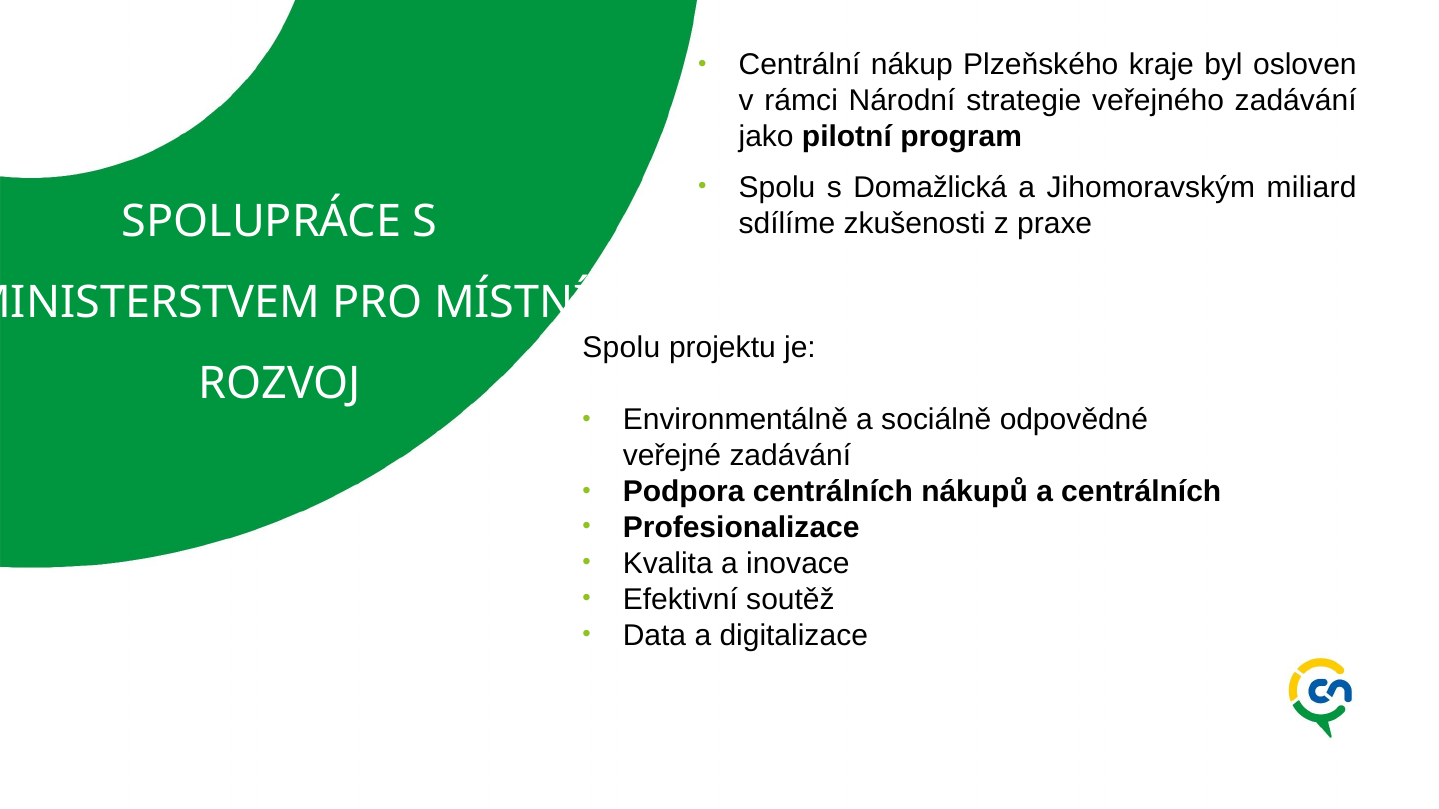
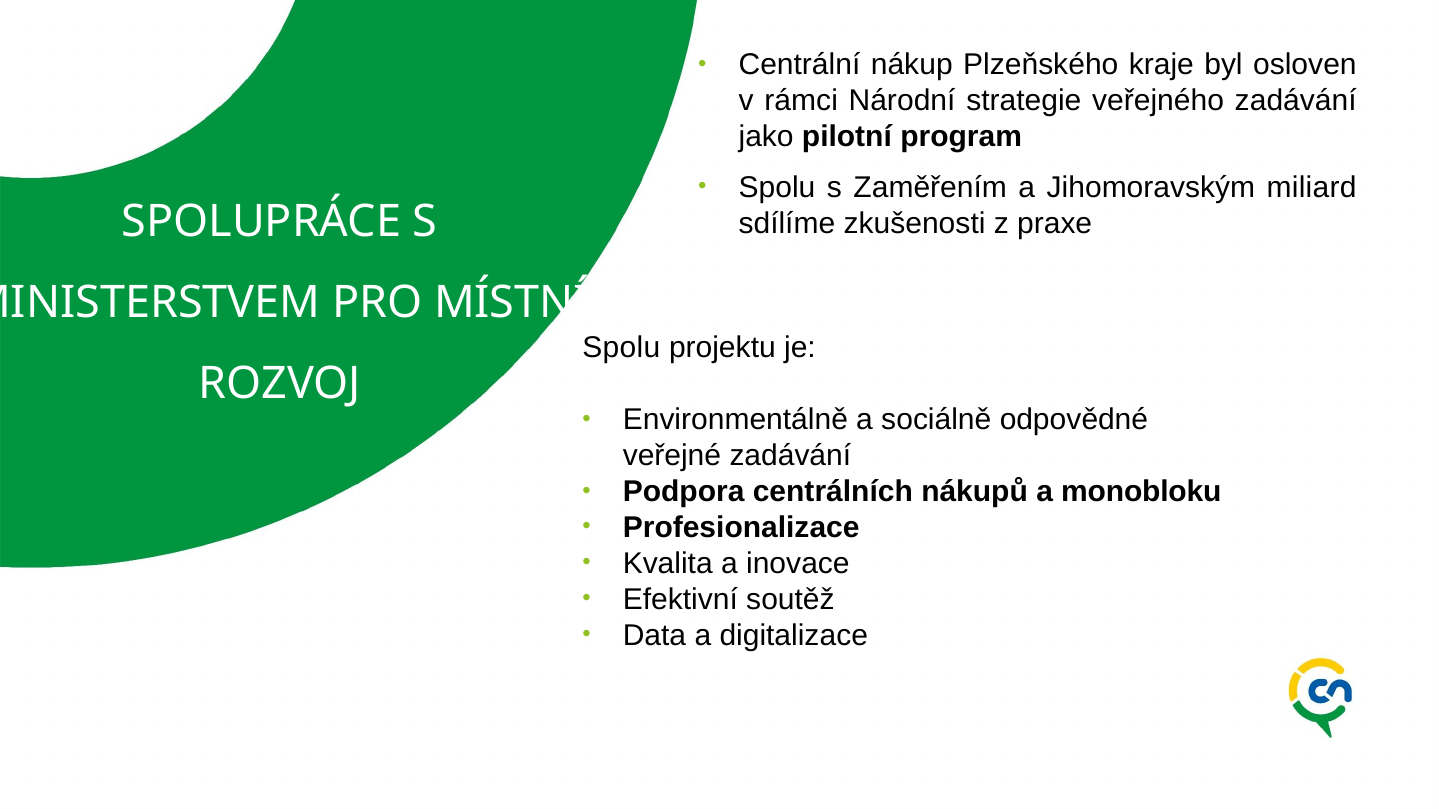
Domažlická: Domažlická -> Zaměřením
a centrálních: centrálních -> monobloku
